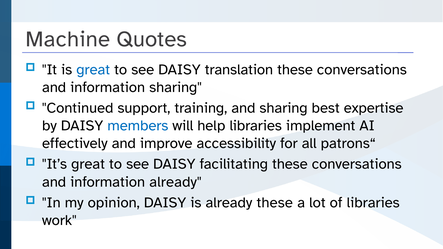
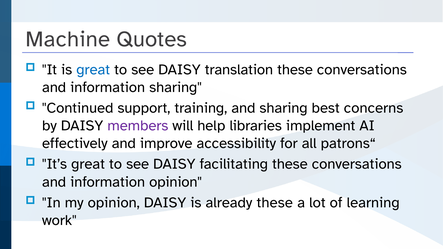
expertise: expertise -> concerns
members colour: blue -> purple
information already: already -> opinion
of libraries: libraries -> learning
